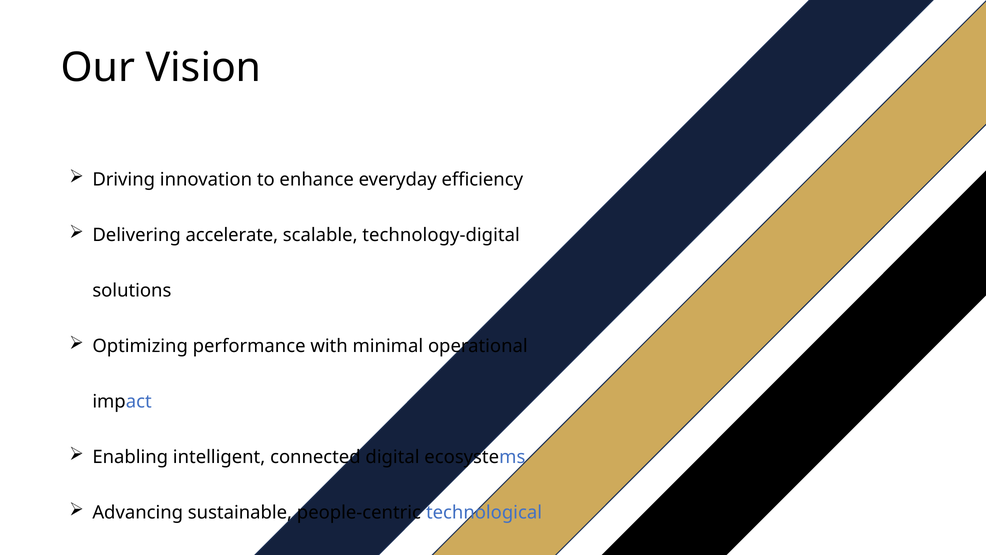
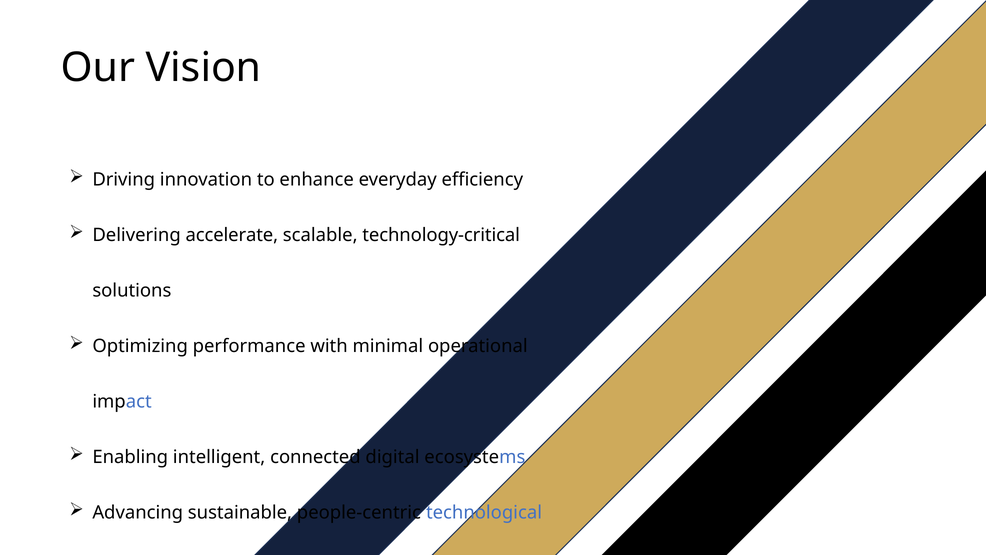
technology-digital: technology-digital -> technology-critical
